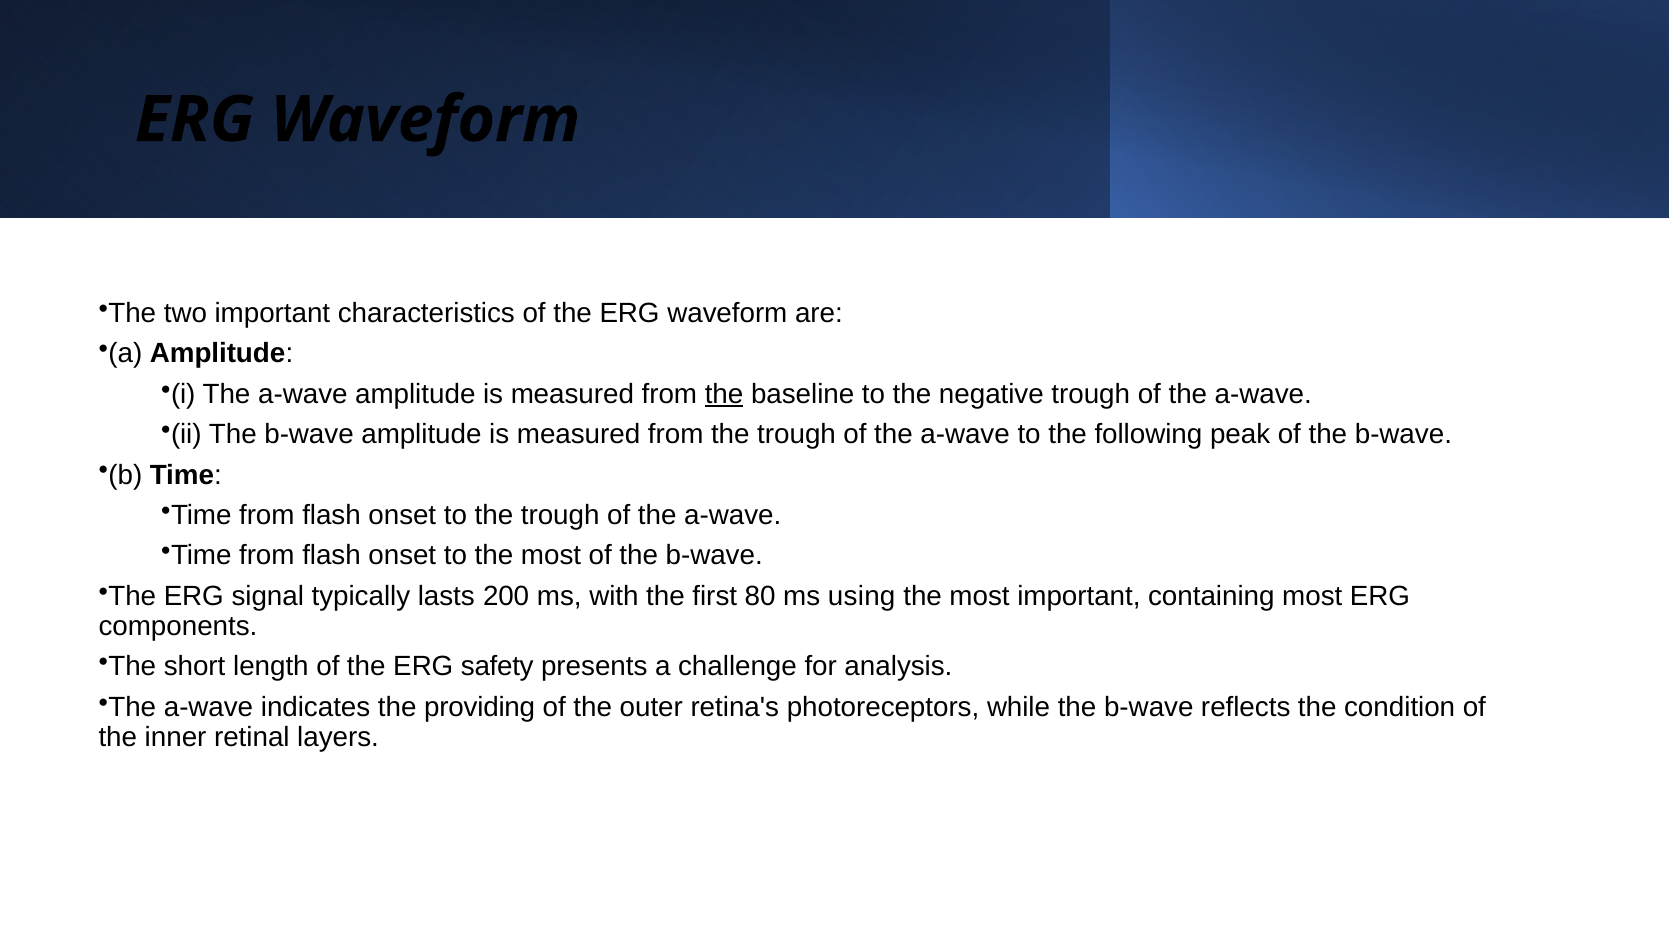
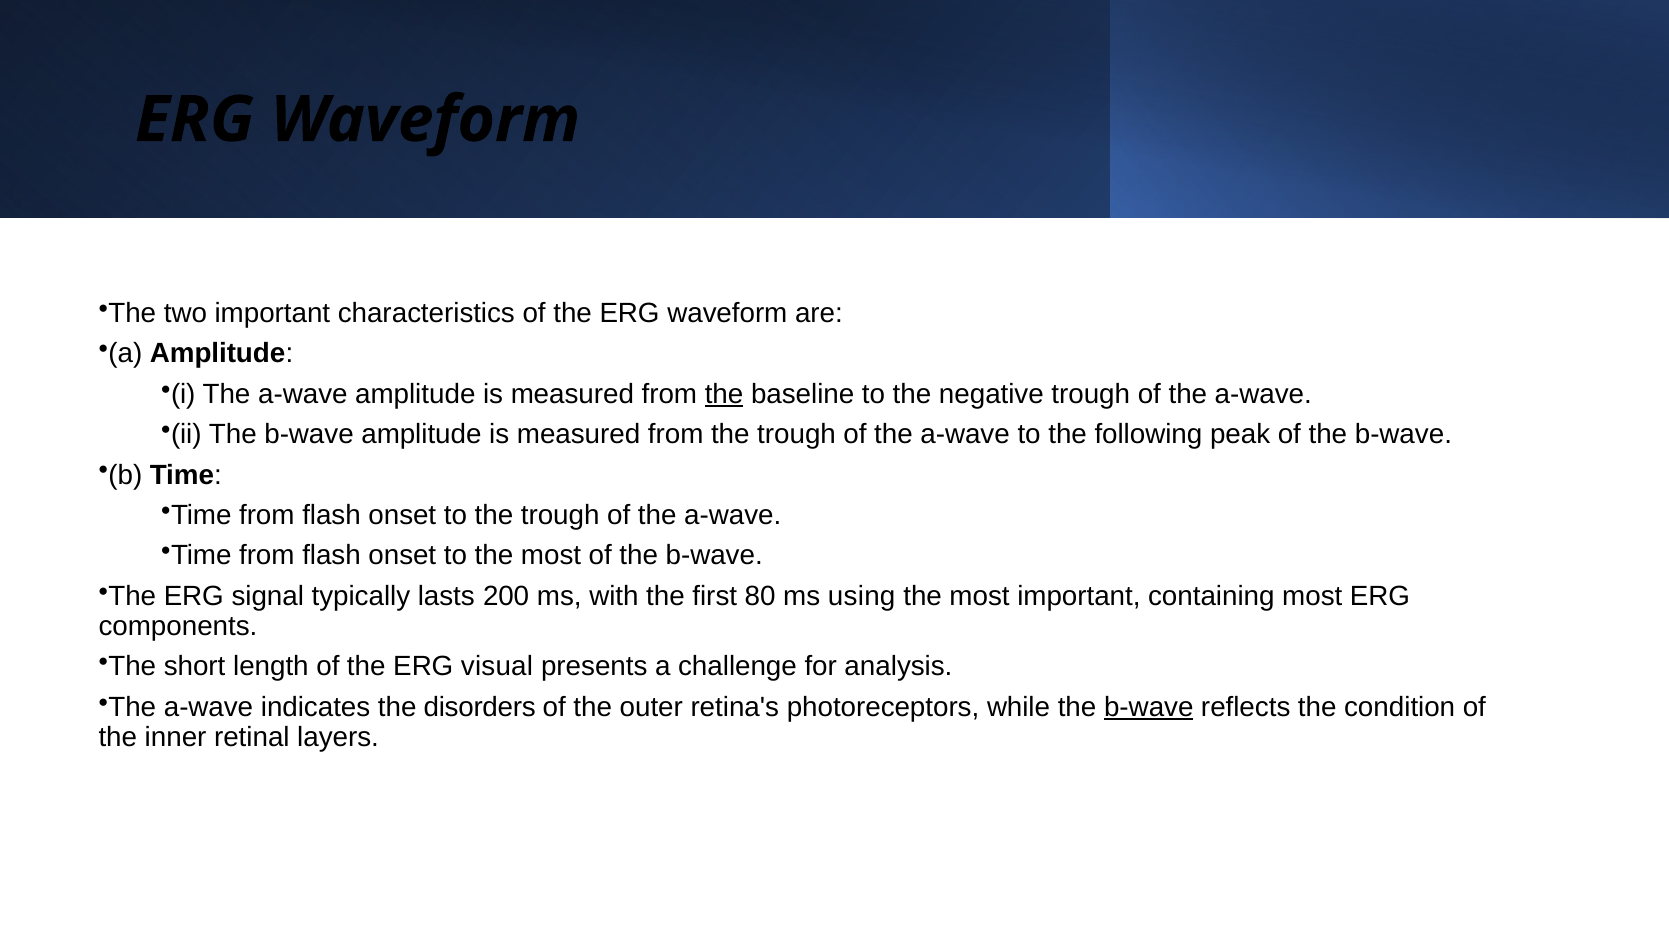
safety: safety -> visual
providing: providing -> disorders
b-wave at (1149, 707) underline: none -> present
